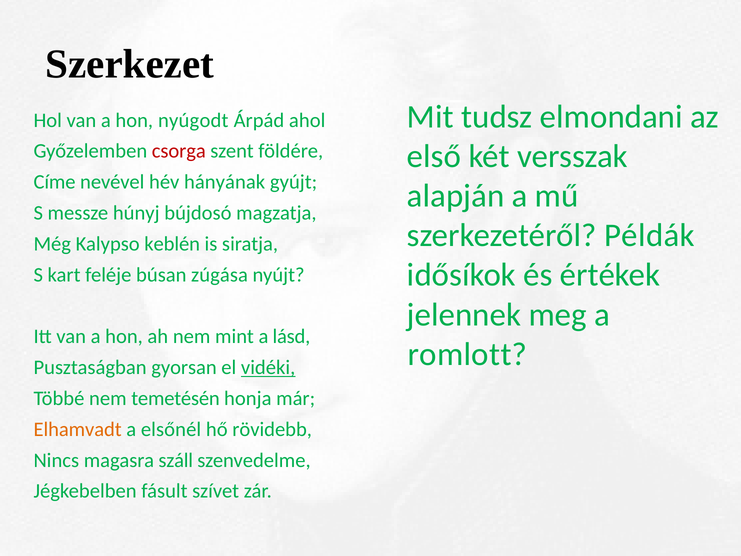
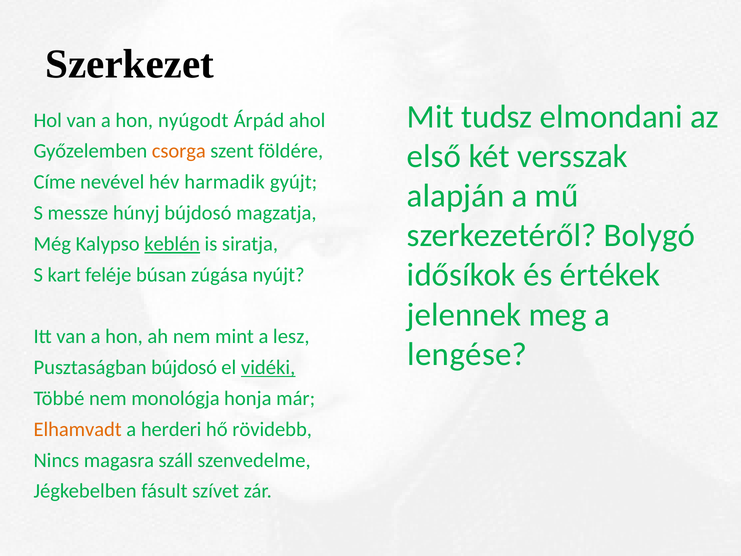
csorga colour: red -> orange
hányának: hányának -> harmadik
Példák: Példák -> Bolygó
keblén underline: none -> present
lásd: lásd -> lesz
romlott: romlott -> lengése
Pusztaságban gyorsan: gyorsan -> bújdosó
temetésén: temetésén -> monológja
elsőnél: elsőnél -> herderi
